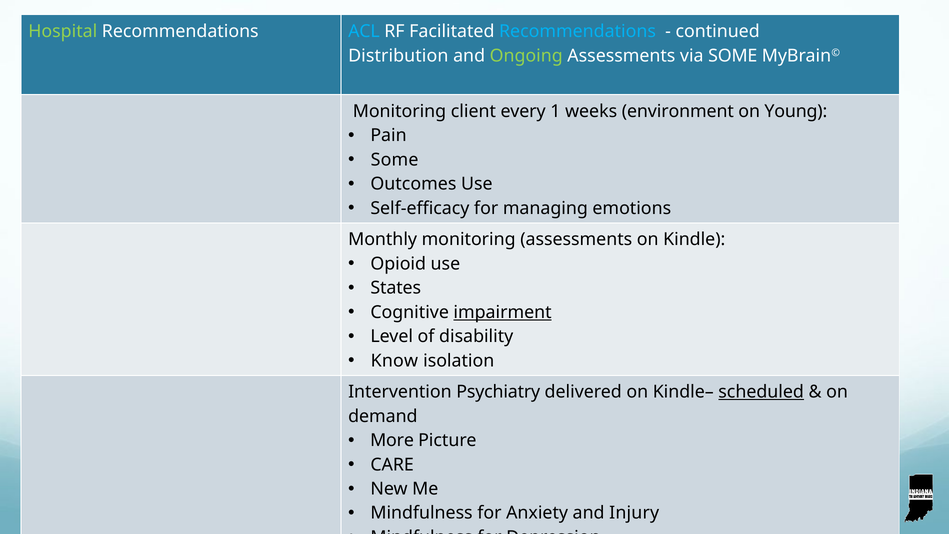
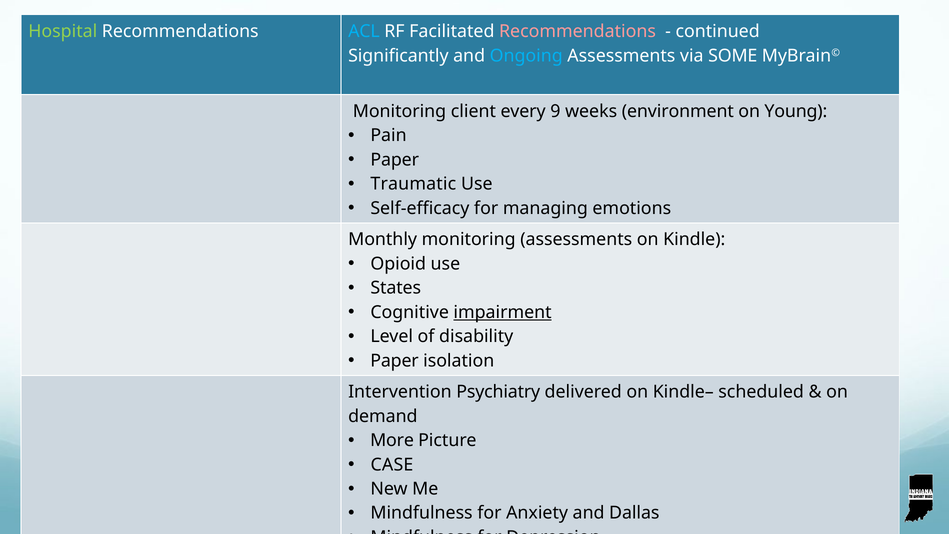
Recommendations at (577, 31) colour: light blue -> pink
Distribution: Distribution -> Significantly
Ongoing colour: light green -> light blue
1: 1 -> 9
Some at (395, 160): Some -> Paper
Outcomes: Outcomes -> Traumatic
Know at (394, 361): Know -> Paper
scheduled underline: present -> none
CARE: CARE -> CASE
Injury: Injury -> Dallas
